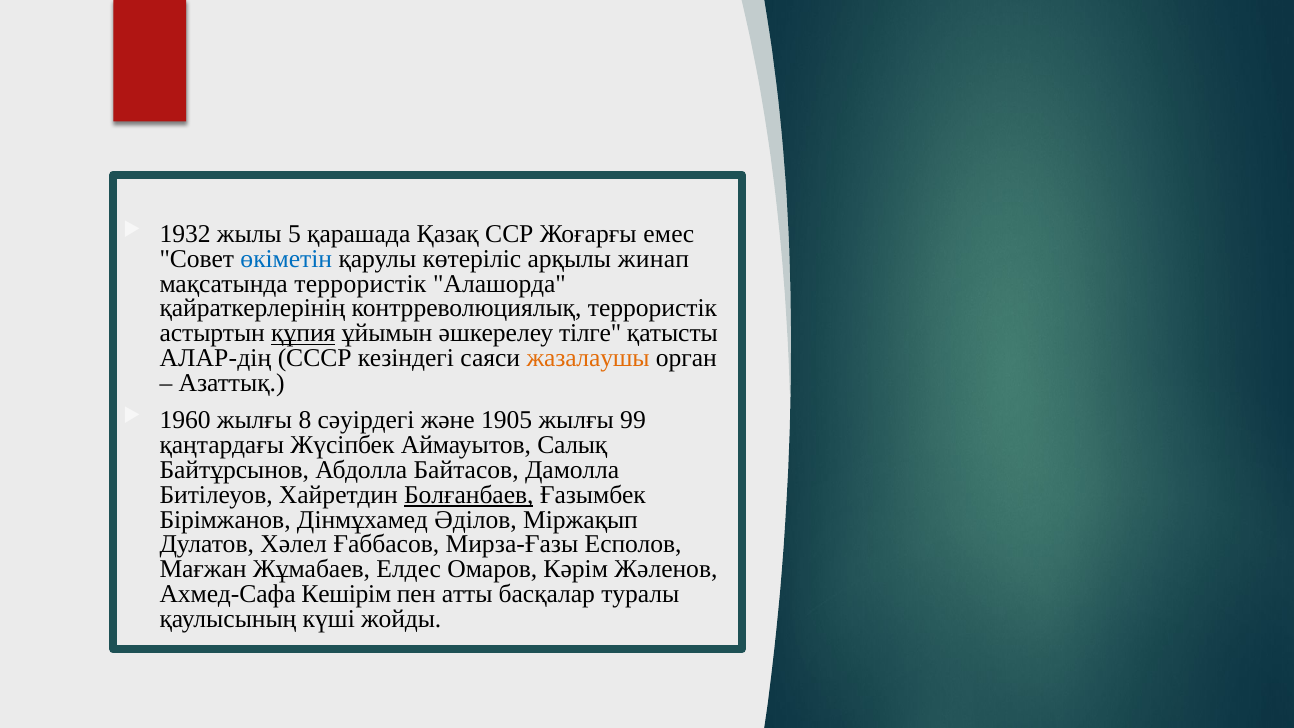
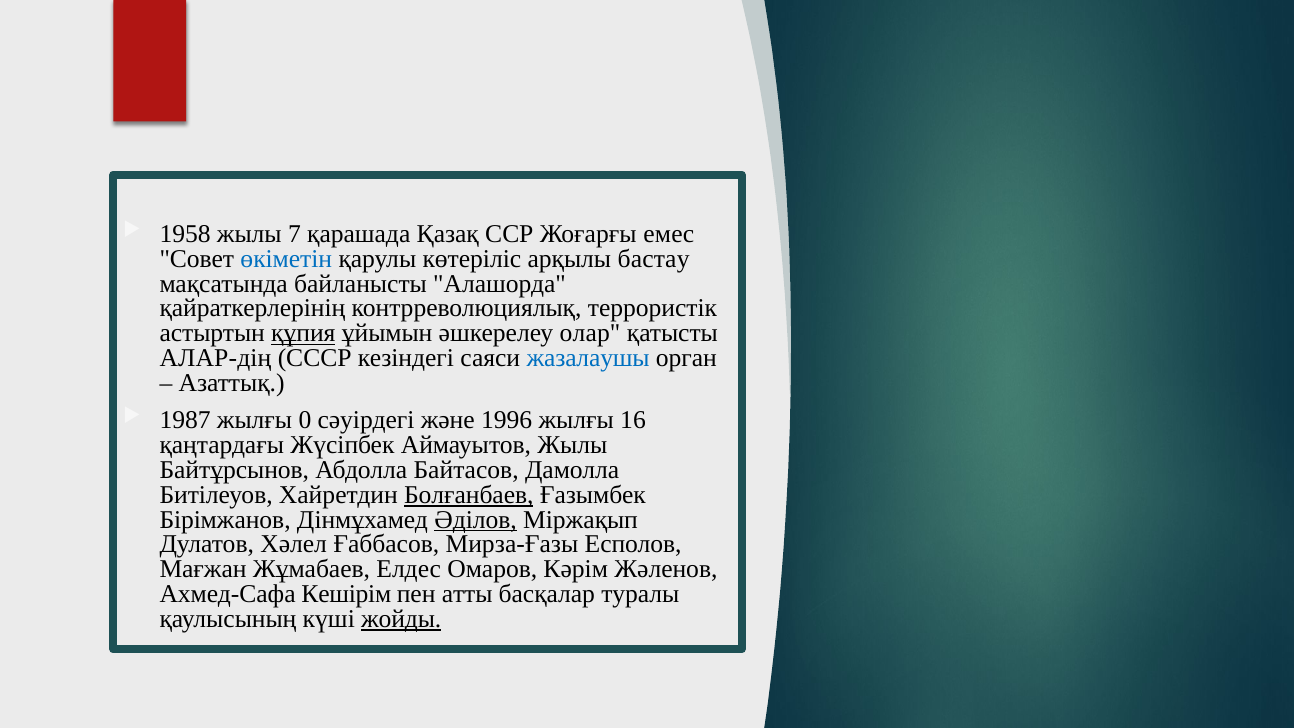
1932: 1932 -> 1958
5: 5 -> 7
жинап: жинап -> бастау
мақсатында террористік: террористік -> байланысты
тілге: тілге -> олар
жазалаушы colour: orange -> blue
1960: 1960 -> 1987
8: 8 -> 0
1905: 1905 -> 1996
99: 99 -> 16
Аймауытов Салық: Салық -> Жылы
Әділов underline: none -> present
жойды underline: none -> present
